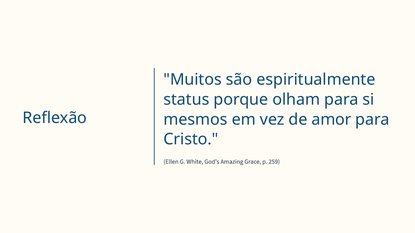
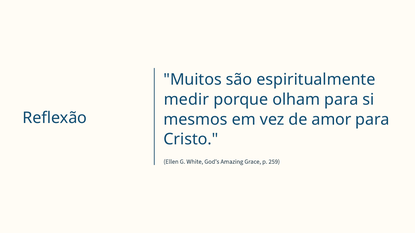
status: status -> medir
